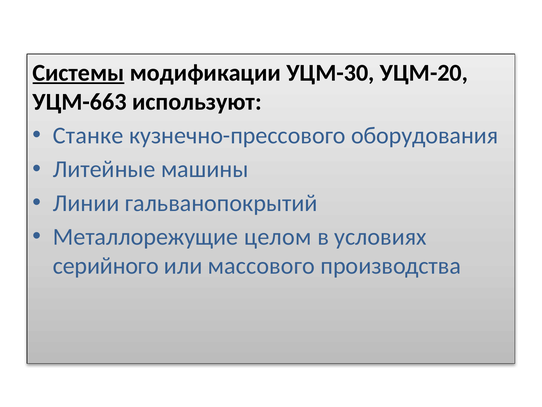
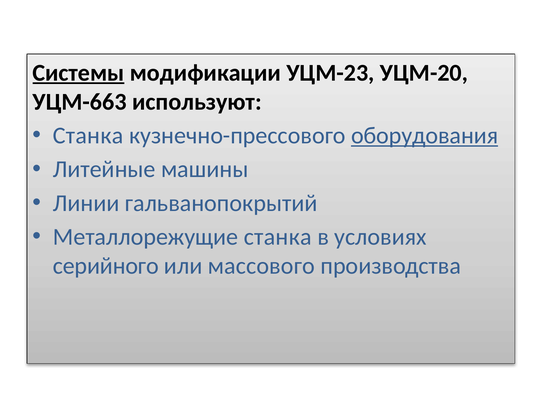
УЦМ-30: УЦМ-30 -> УЦМ-23
Станке at (88, 135): Станке -> Станка
оборудования underline: none -> present
Металлорежущие целом: целом -> станка
